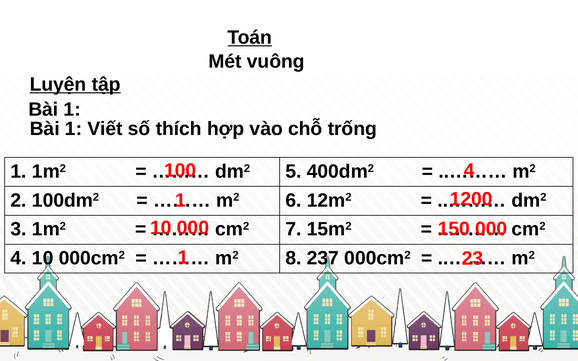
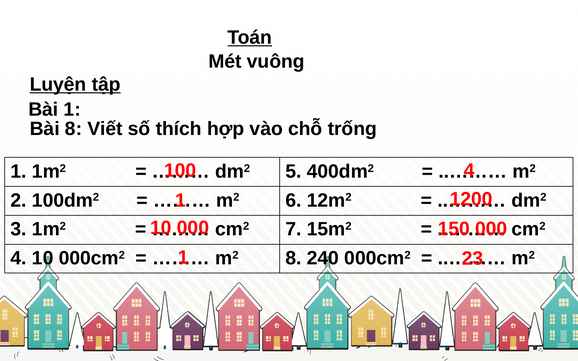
1 at (74, 129): 1 -> 8
237: 237 -> 240
